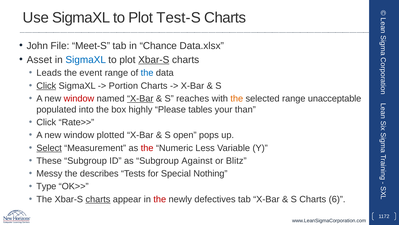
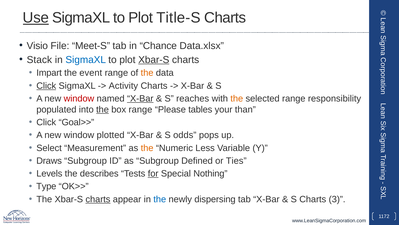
Use underline: none -> present
Test-S: Test-S -> Title-S
John: John -> Visio
Asset: Asset -> Stack
Leads: Leads -> Impart
the at (147, 73) colour: blue -> orange
Portion: Portion -> Activity
unacceptable: unacceptable -> responsibility
the at (102, 109) underline: none -> present
box highly: highly -> range
Rate>>: Rate>> -> Goal>>
open: open -> odds
Select underline: present -> none
the at (147, 148) colour: red -> orange
These: These -> Draws
Against: Against -> Defined
Blitz: Blitz -> Ties
Messy: Messy -> Levels
for underline: none -> present
the at (160, 199) colour: red -> blue
defectives: defectives -> dispersing
6: 6 -> 3
